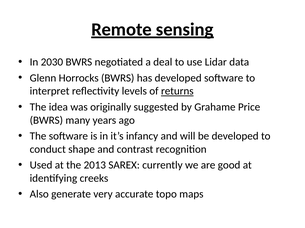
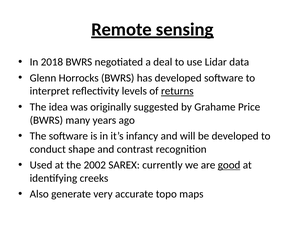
2030: 2030 -> 2018
2013: 2013 -> 2002
good underline: none -> present
